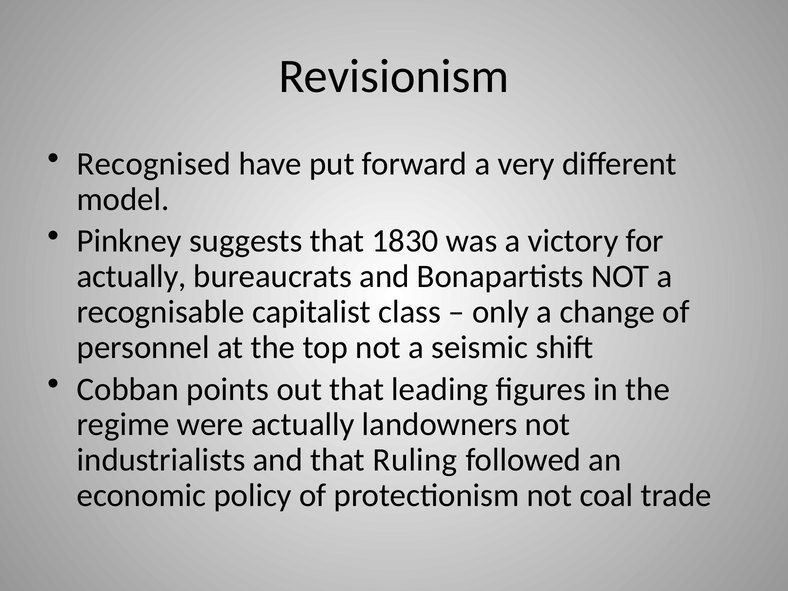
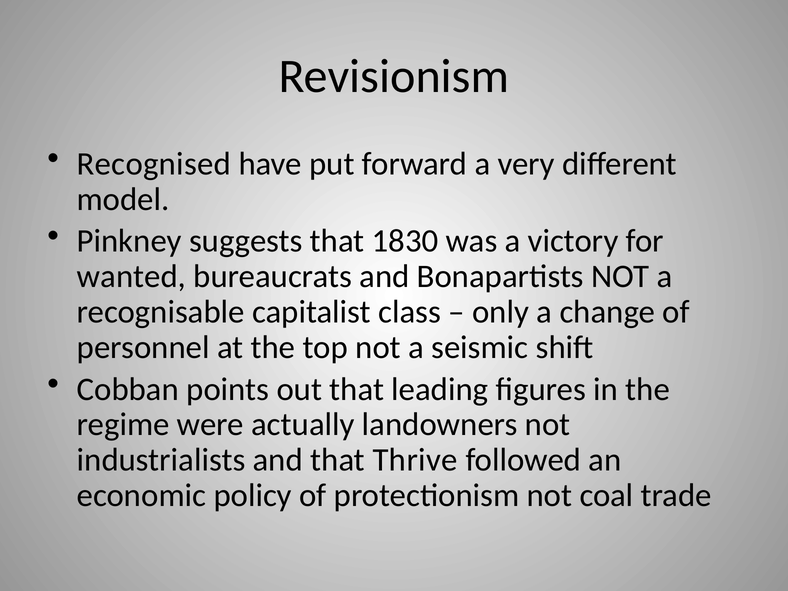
actually at (132, 277): actually -> wanted
Ruling: Ruling -> Thrive
